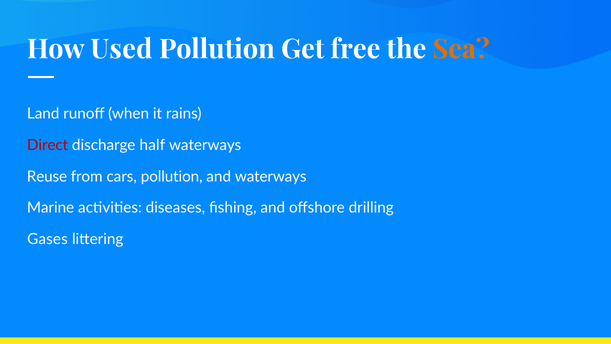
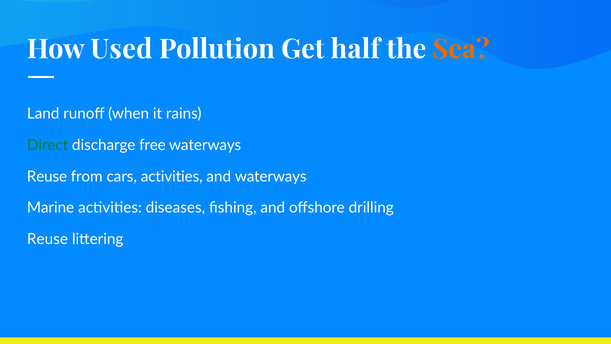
free: free -> half
Direct colour: red -> green
half: half -> free
cars pollution: pollution -> activities
Gases at (47, 239): Gases -> Reuse
